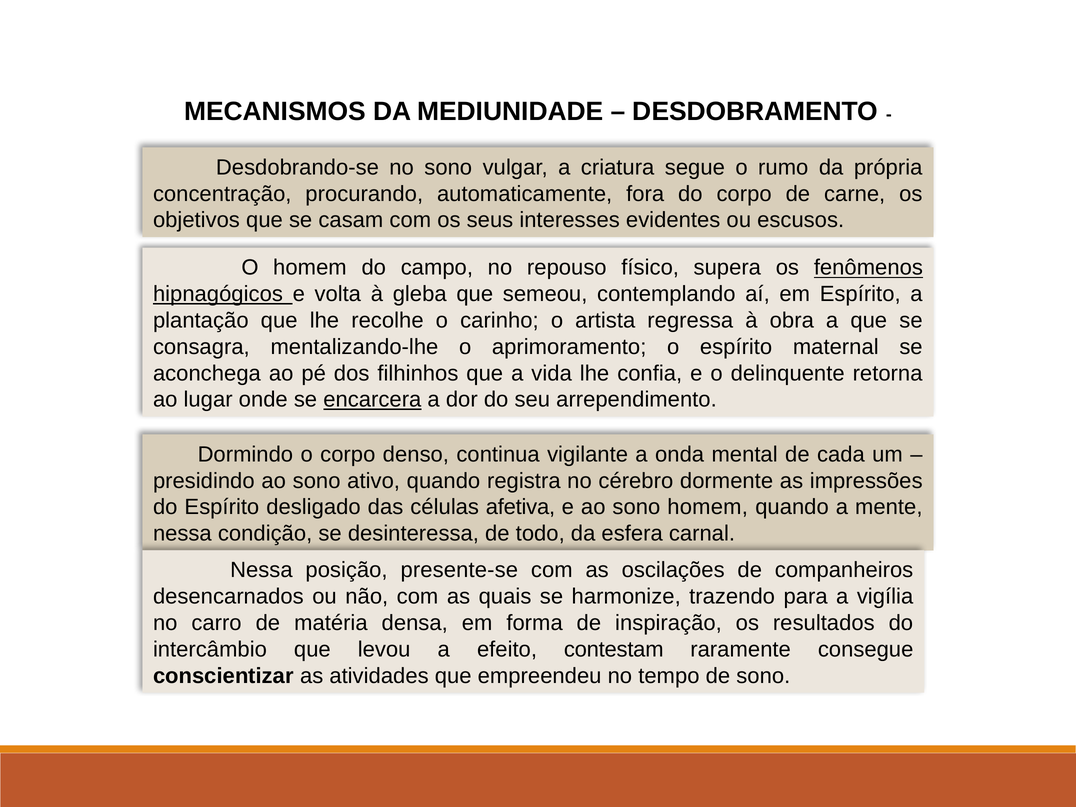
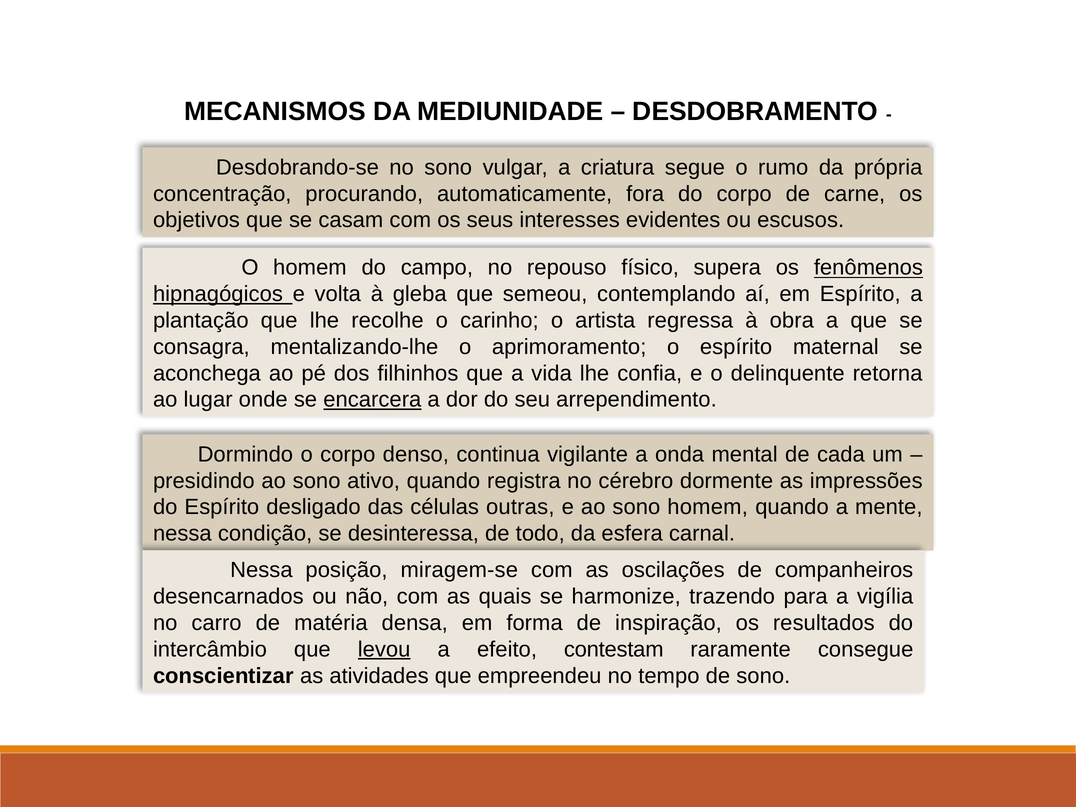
afetiva: afetiva -> outras
presente-se: presente-se -> miragem-se
levou underline: none -> present
